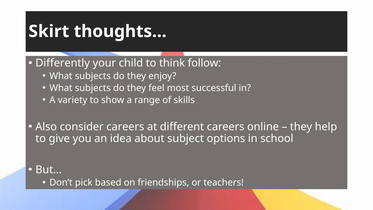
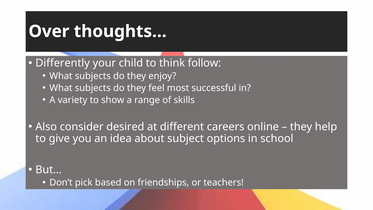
Skirt: Skirt -> Over
consider careers: careers -> desired
